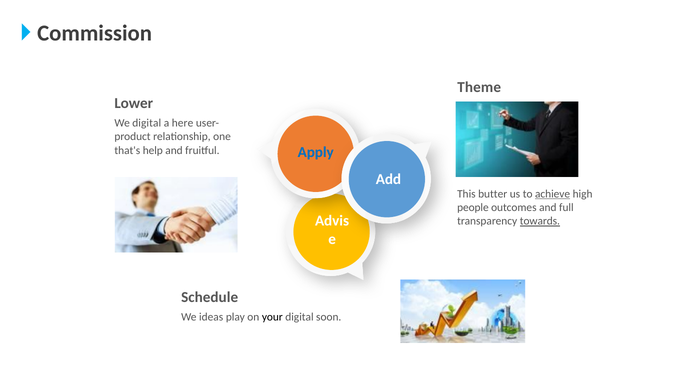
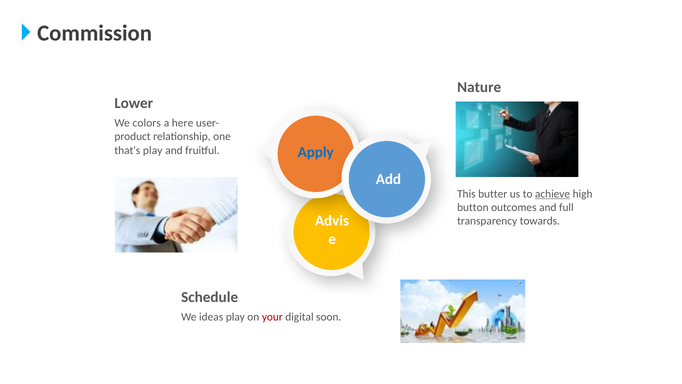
Theme: Theme -> Nature
We digital: digital -> colors
that's help: help -> play
people: people -> button
towards underline: present -> none
your colour: black -> red
